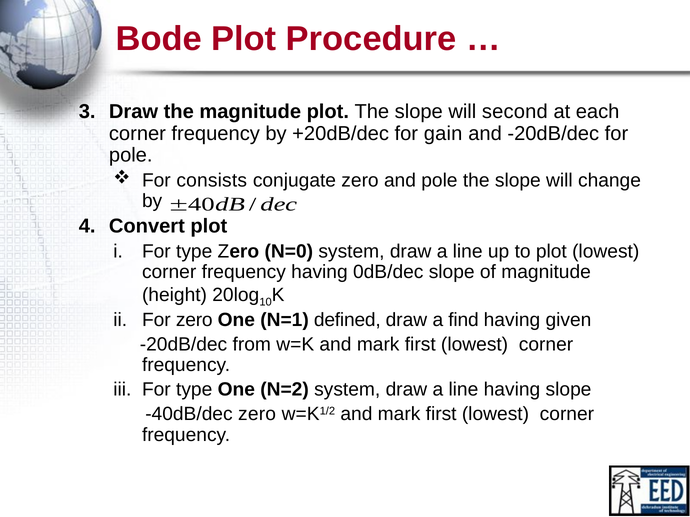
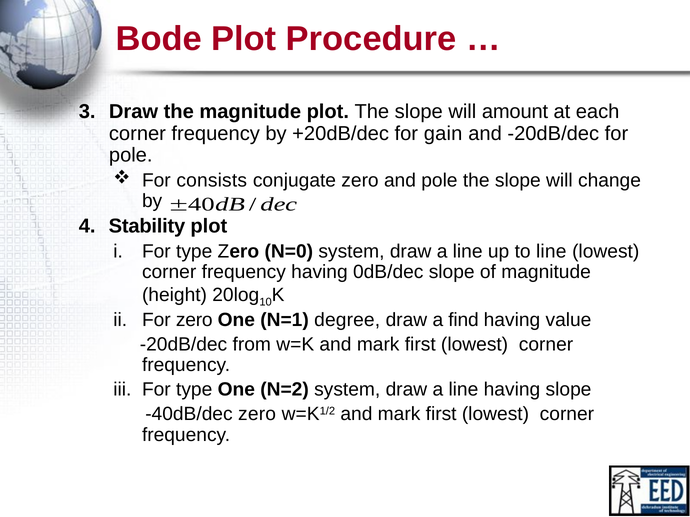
second: second -> amount
Convert: Convert -> Stability
to plot: plot -> line
defined: defined -> degree
given: given -> value
